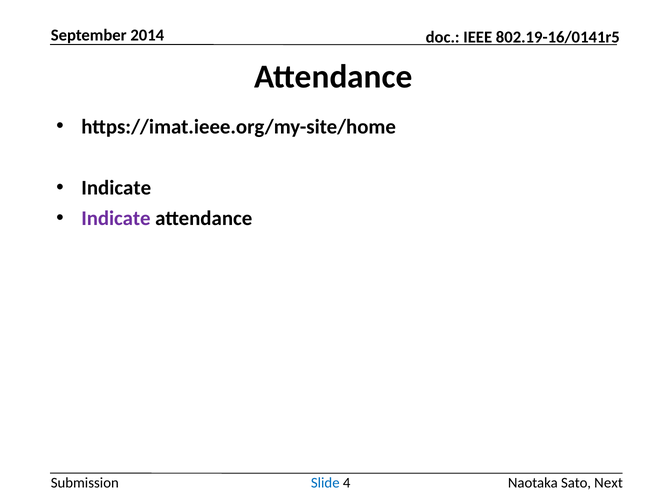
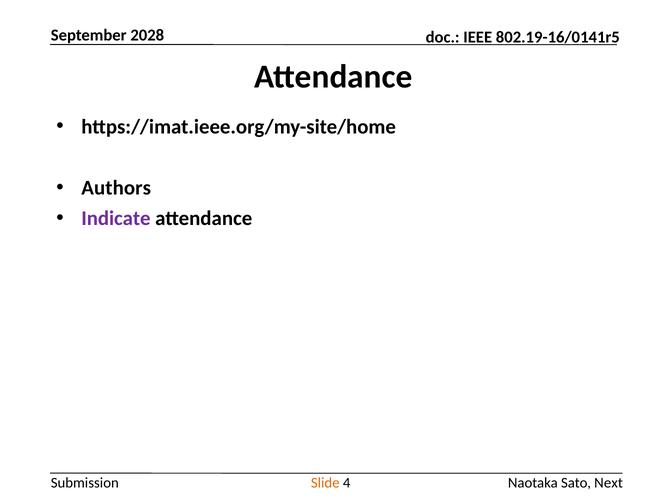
2014: 2014 -> 2028
Indicate at (116, 188): Indicate -> Authors
Slide colour: blue -> orange
